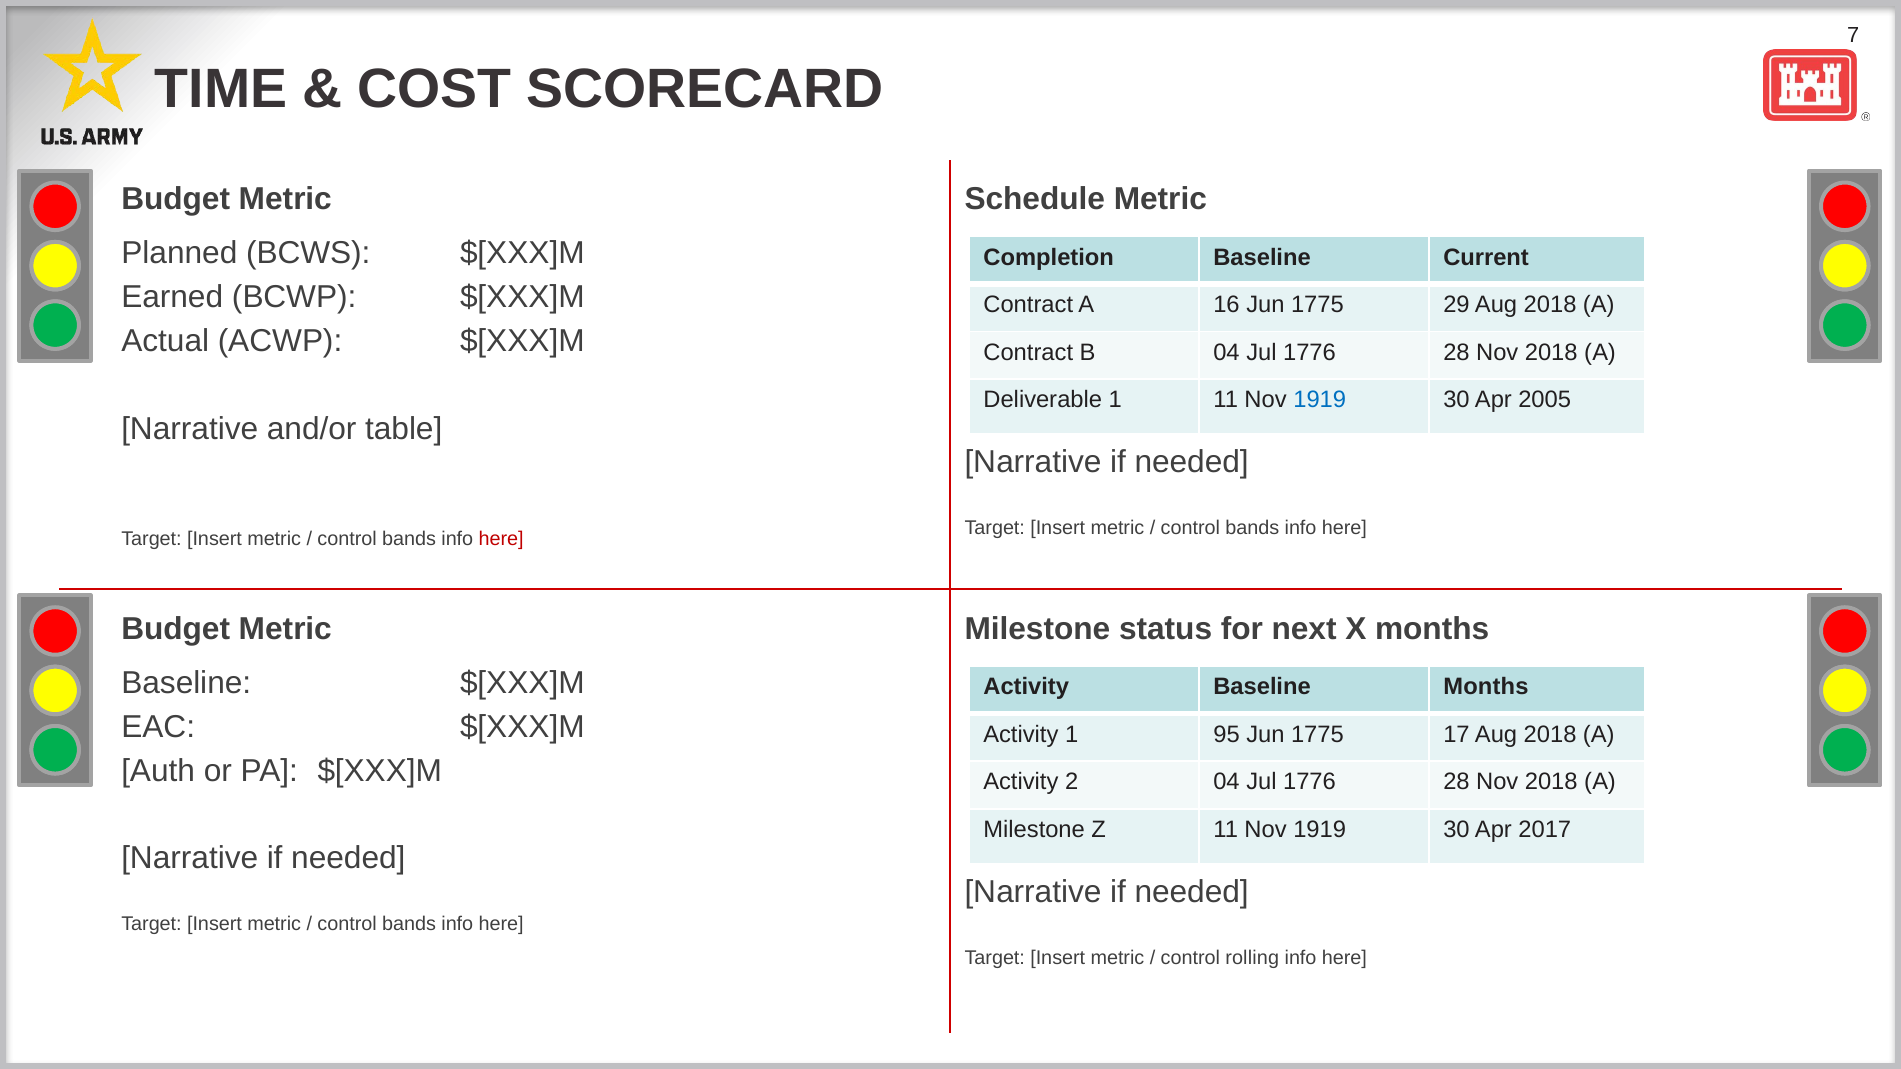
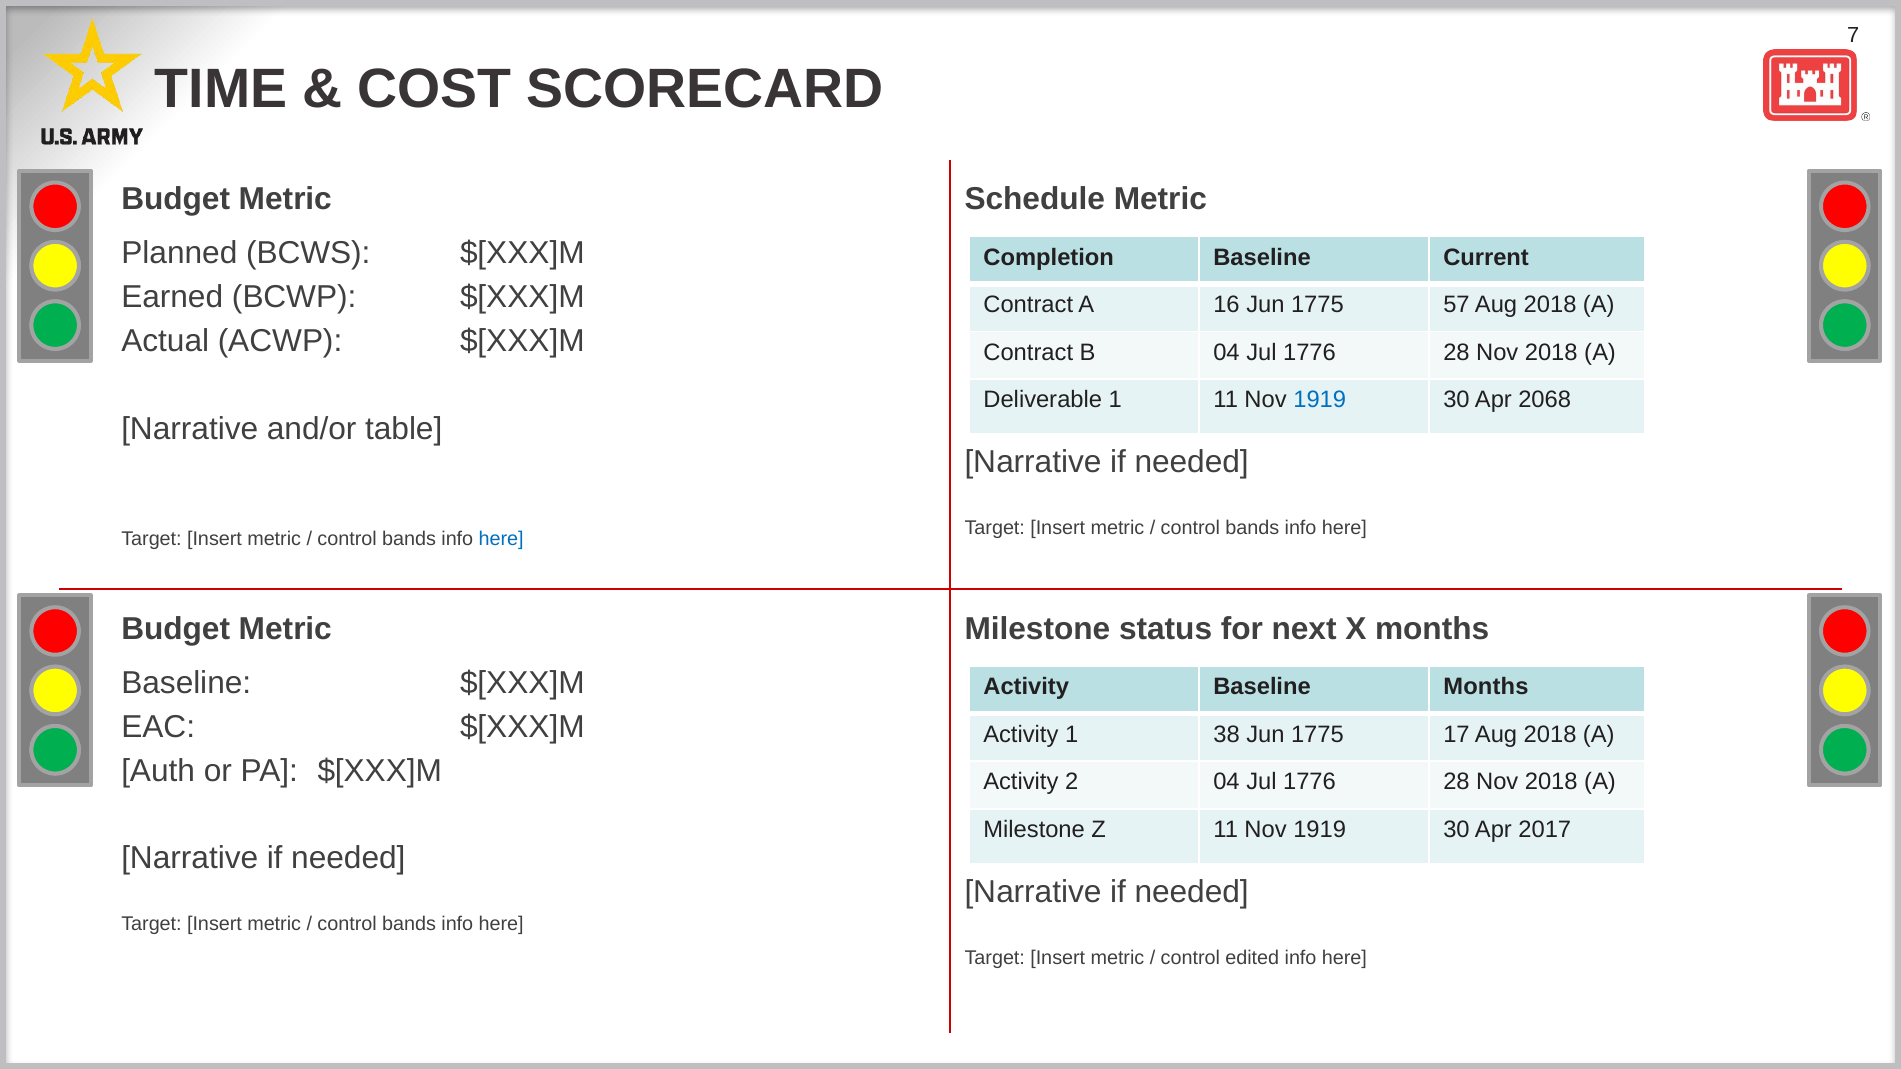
29: 29 -> 57
2005: 2005 -> 2068
here at (501, 539) colour: red -> blue
95: 95 -> 38
rolling: rolling -> edited
